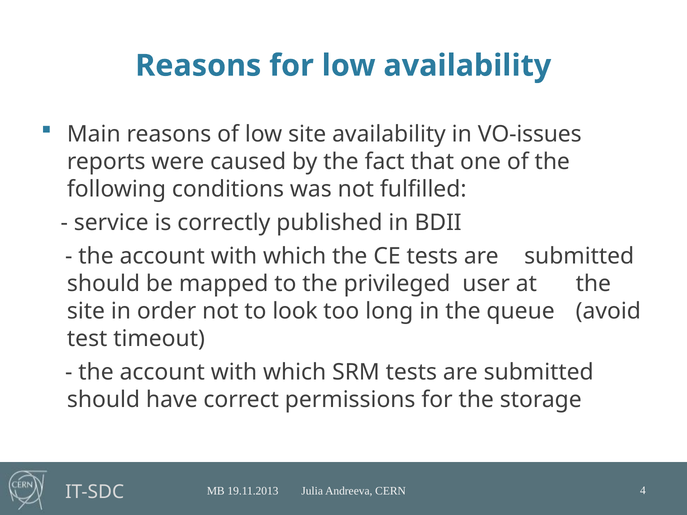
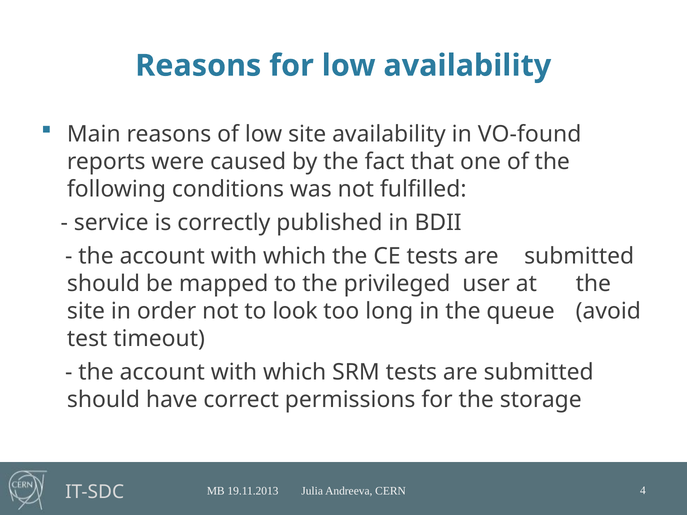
VO-issues: VO-issues -> VO-found
